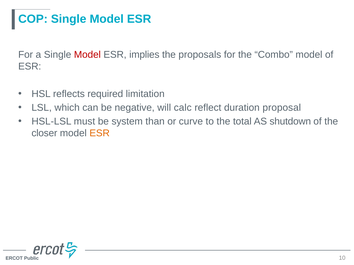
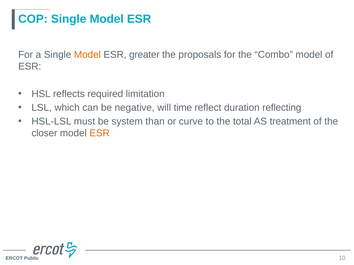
Model at (87, 55) colour: red -> orange
implies: implies -> greater
calc: calc -> time
proposal: proposal -> reflecting
shutdown: shutdown -> treatment
